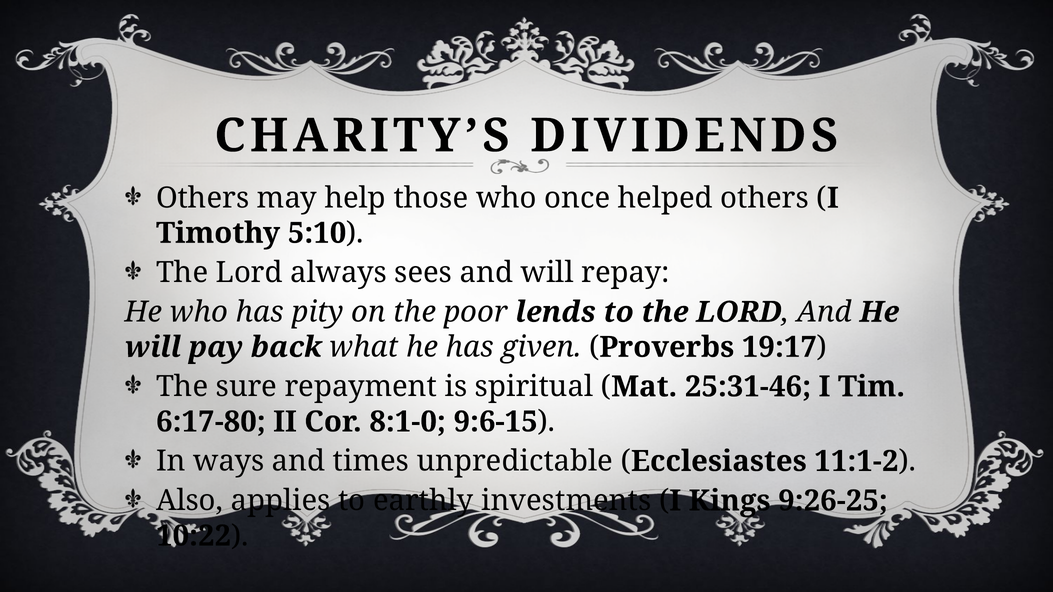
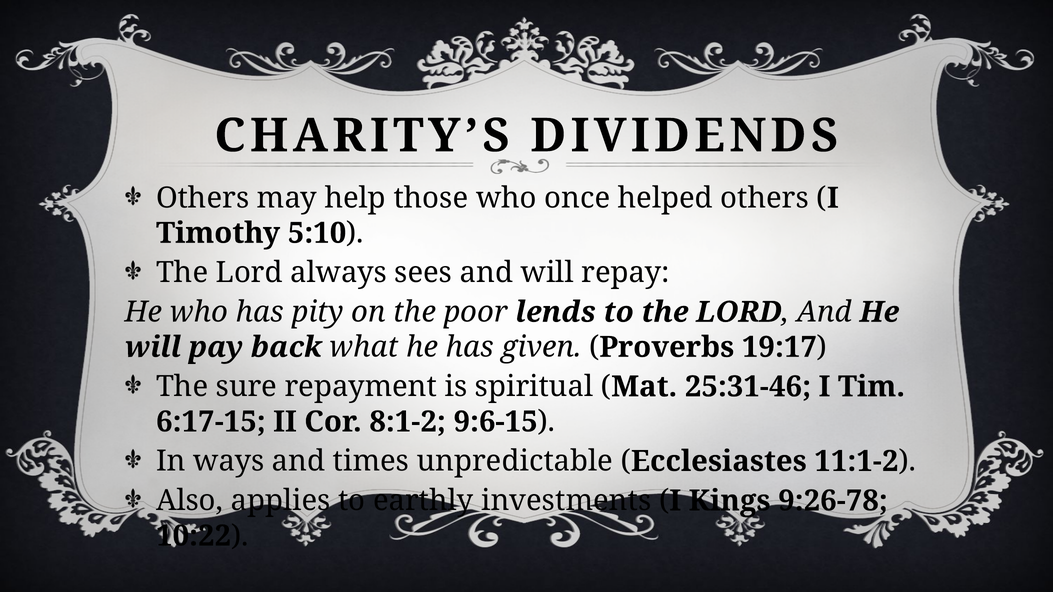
6:17-80: 6:17-80 -> 6:17-15
8:1-0: 8:1-0 -> 8:1-2
9:26-25: 9:26-25 -> 9:26-78
